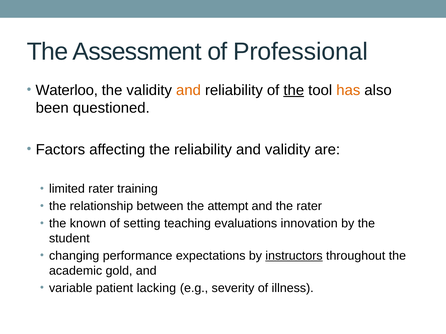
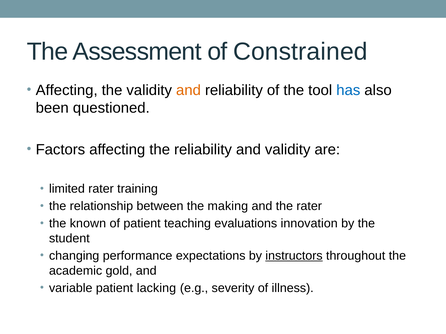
Professional: Professional -> Constrained
Waterloo at (67, 90): Waterloo -> Affecting
the at (294, 90) underline: present -> none
has colour: orange -> blue
attempt: attempt -> making
of setting: setting -> patient
